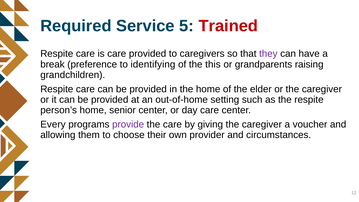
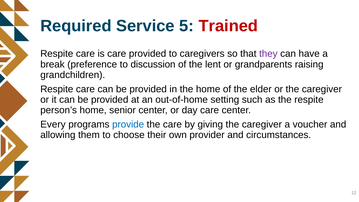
identifying: identifying -> discussion
this: this -> lent
provide colour: purple -> blue
